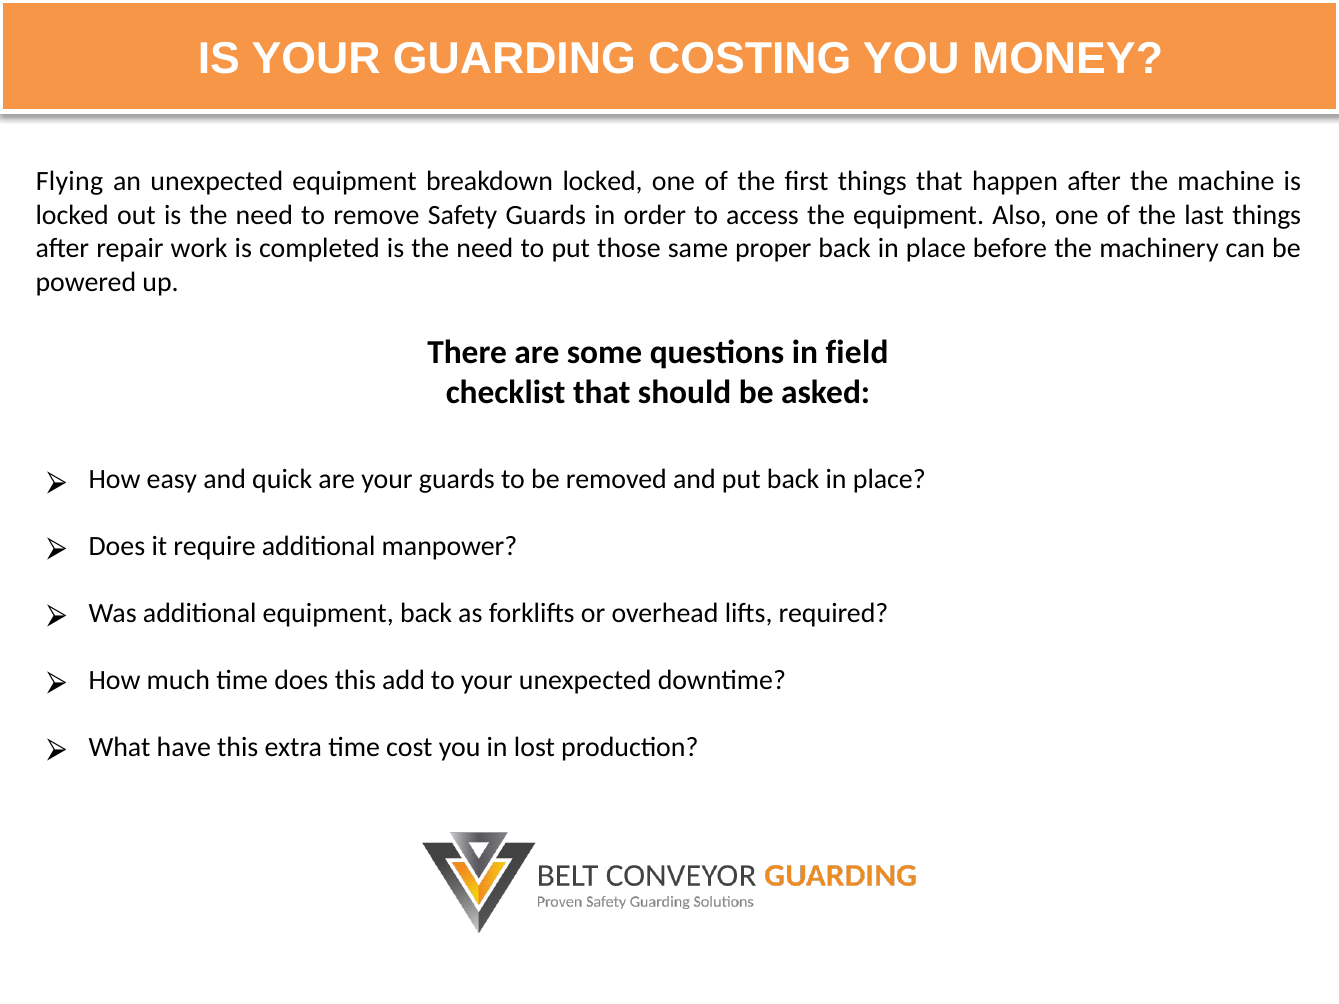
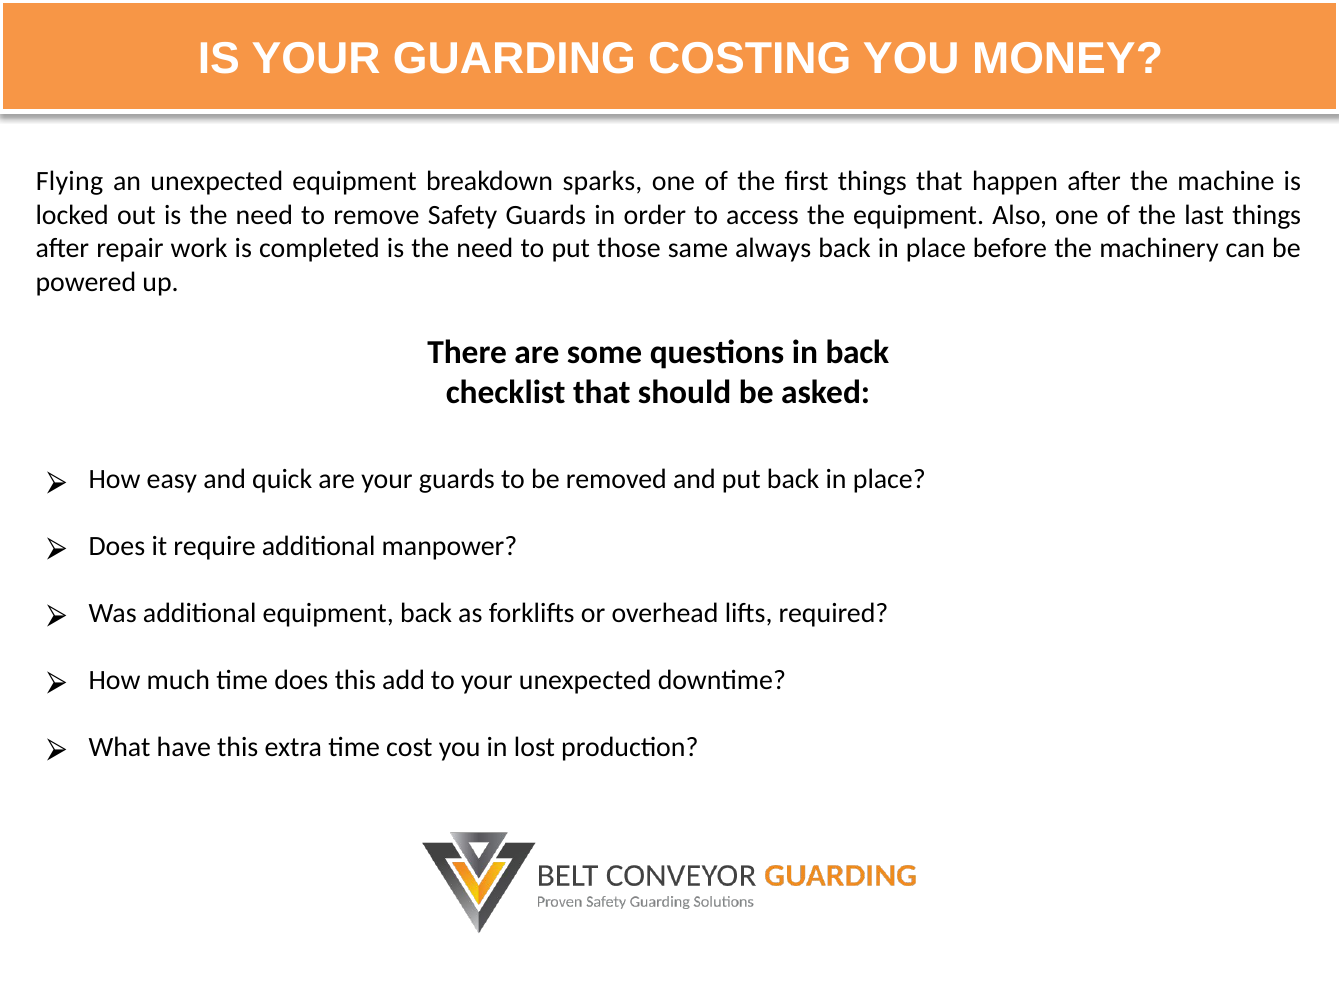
breakdown locked: locked -> sparks
proper: proper -> always
in field: field -> back
